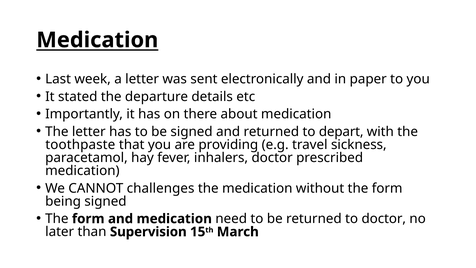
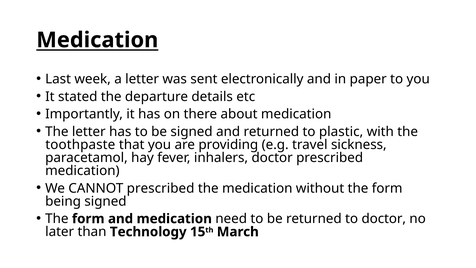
depart: depart -> plastic
CANNOT challenges: challenges -> prescribed
Supervision: Supervision -> Technology
